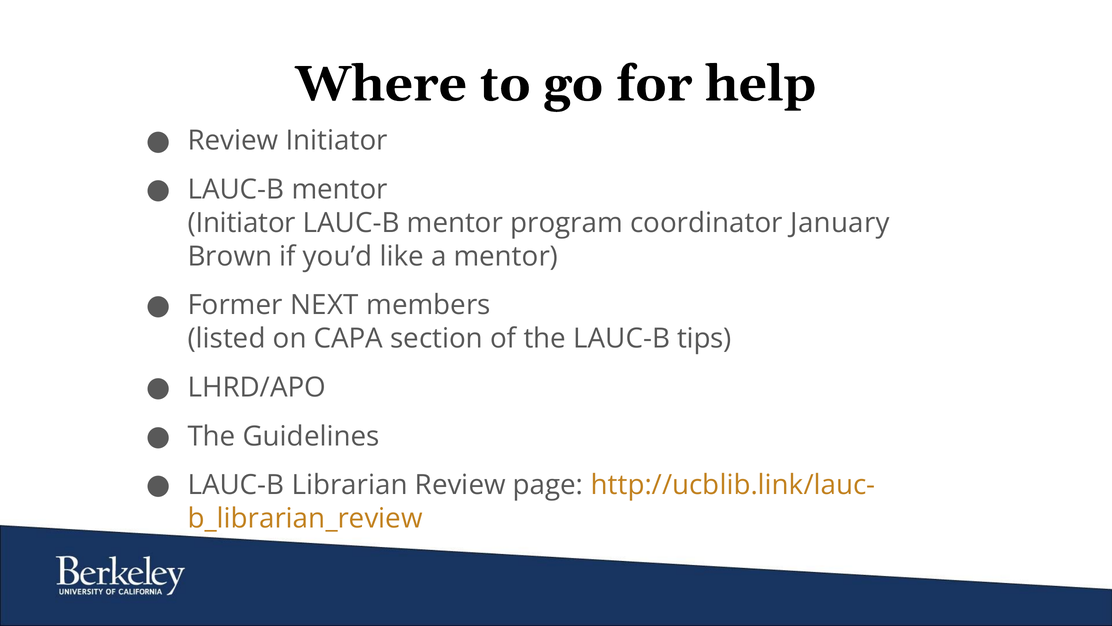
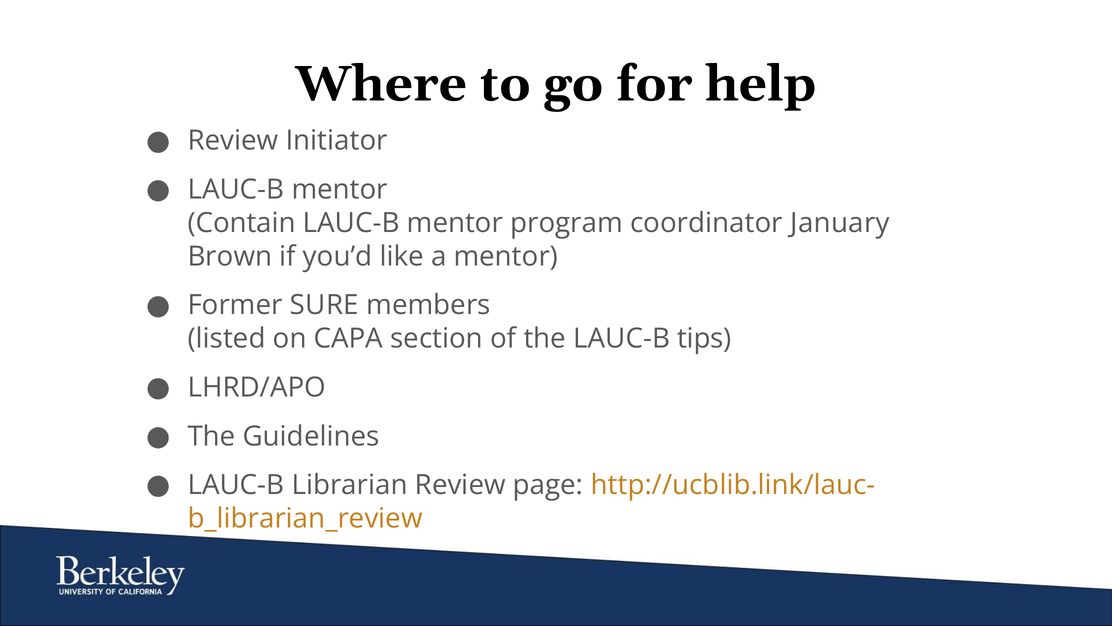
Initiator at (242, 223): Initiator -> Contain
NEXT: NEXT -> SURE
